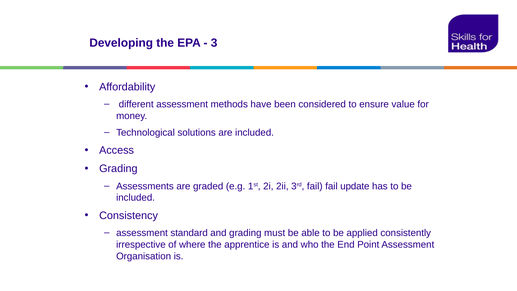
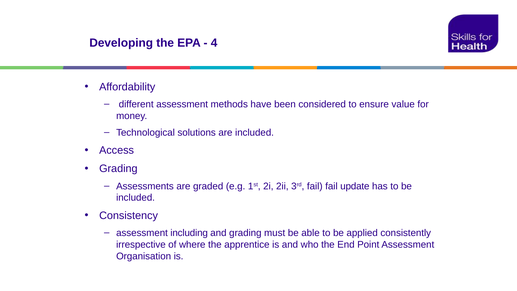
3: 3 -> 4
standard: standard -> including
